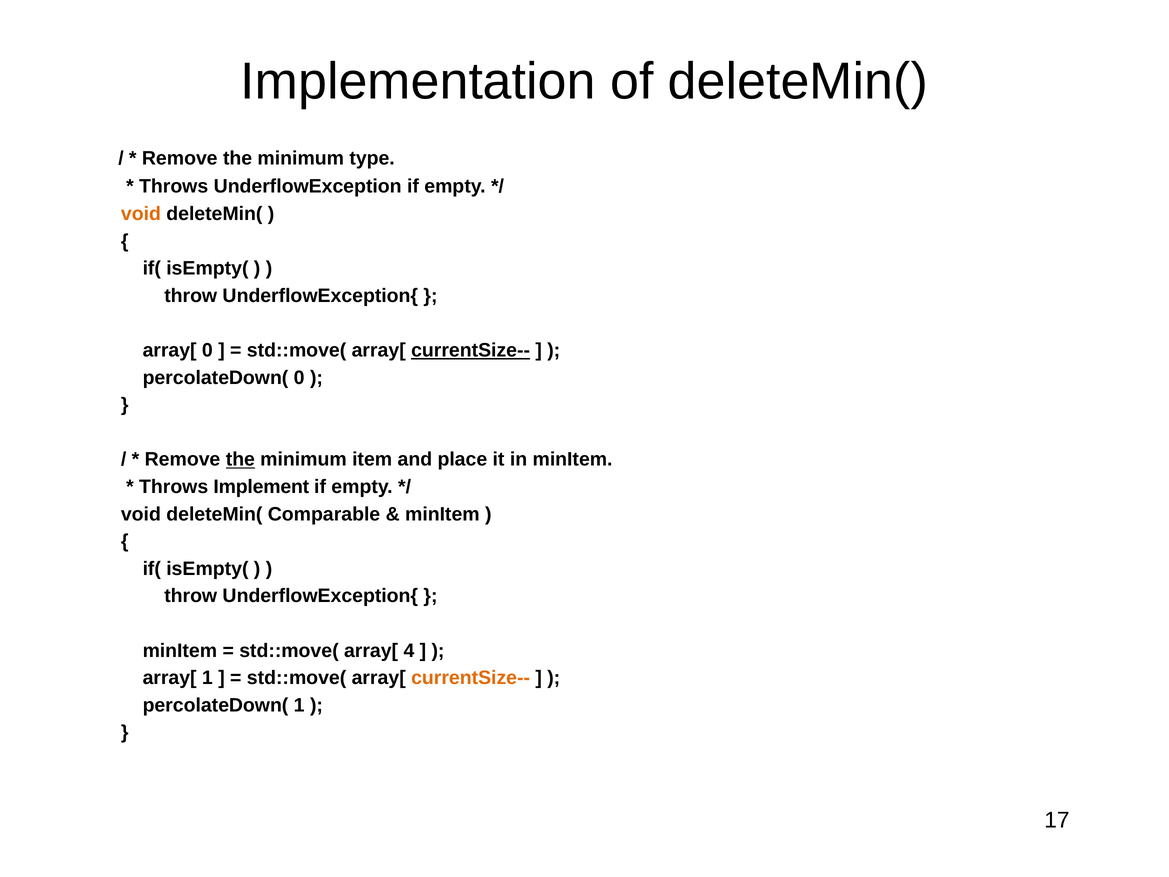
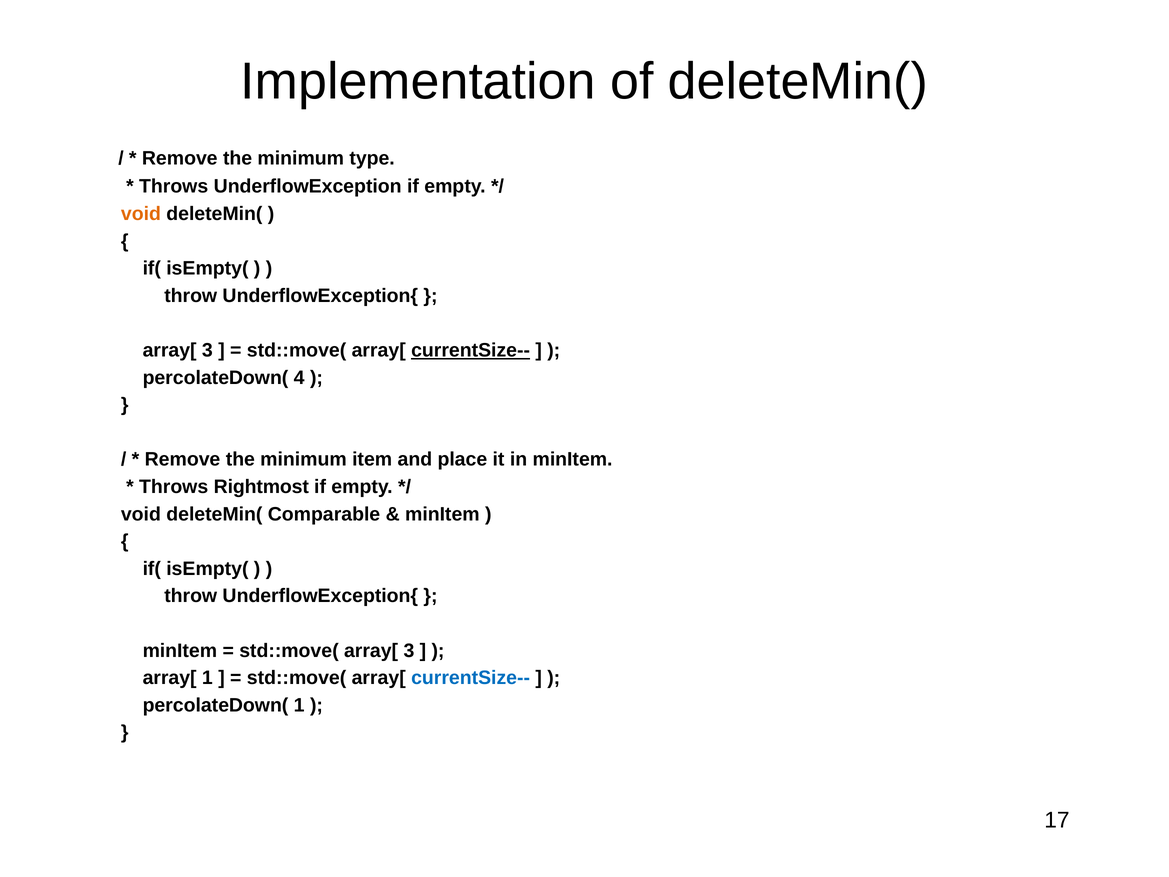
0 at (207, 350): 0 -> 3
percolateDown( 0: 0 -> 4
the at (240, 459) underline: present -> none
Implement: Implement -> Rightmost
std::move( array[ 4: 4 -> 3
currentSize-- at (471, 678) colour: orange -> blue
